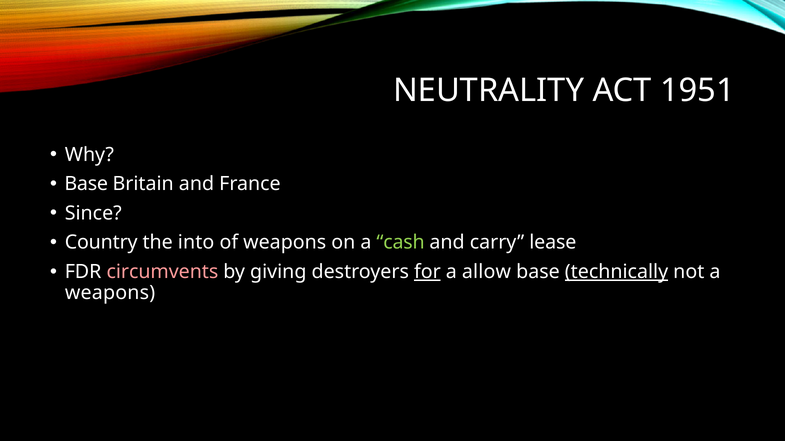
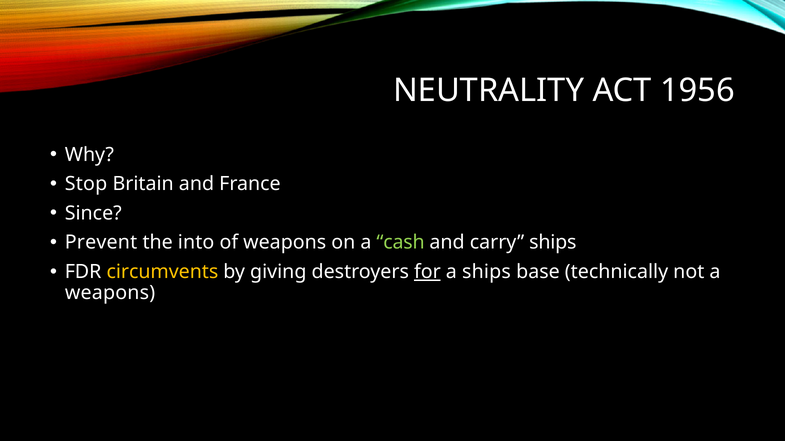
1951: 1951 -> 1956
Base at (86, 184): Base -> Stop
Country: Country -> Prevent
carry lease: lease -> ships
circumvents colour: pink -> yellow
a allow: allow -> ships
technically underline: present -> none
